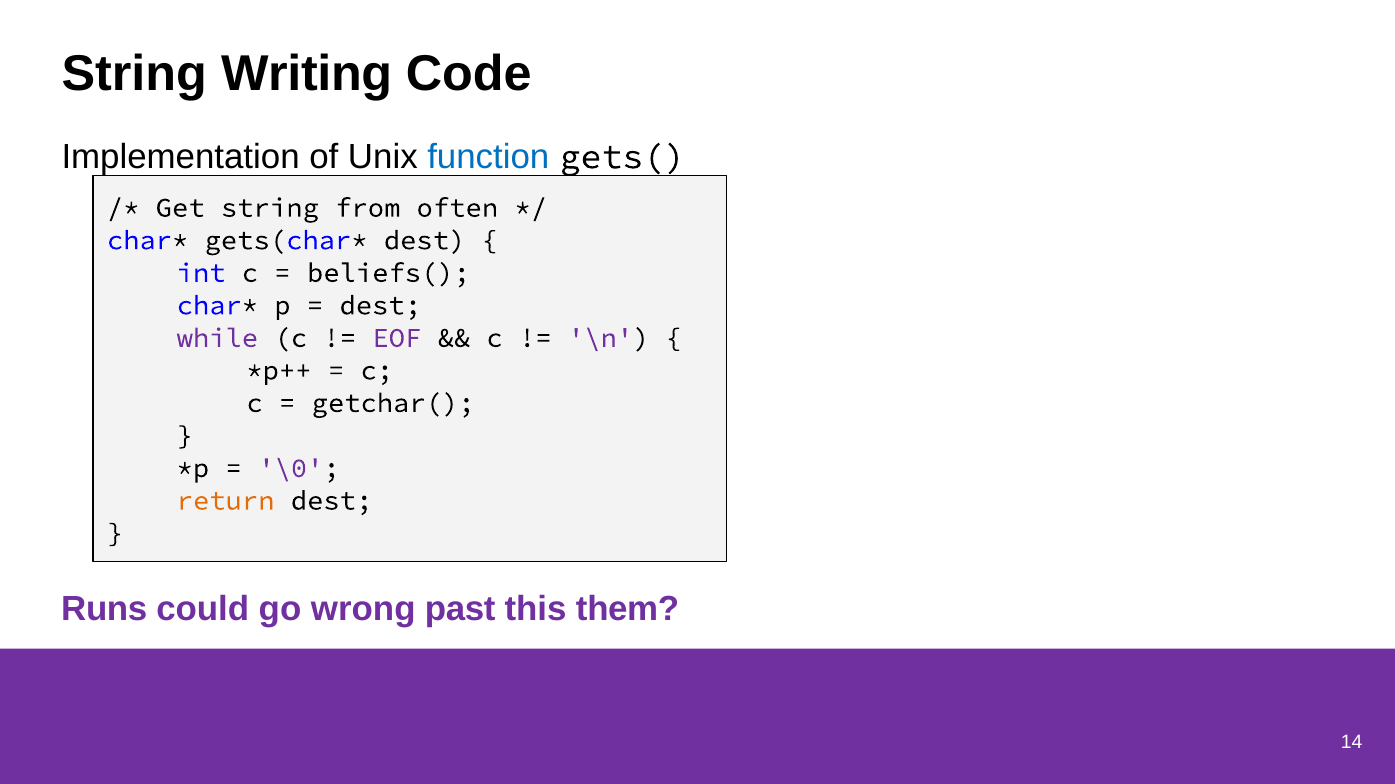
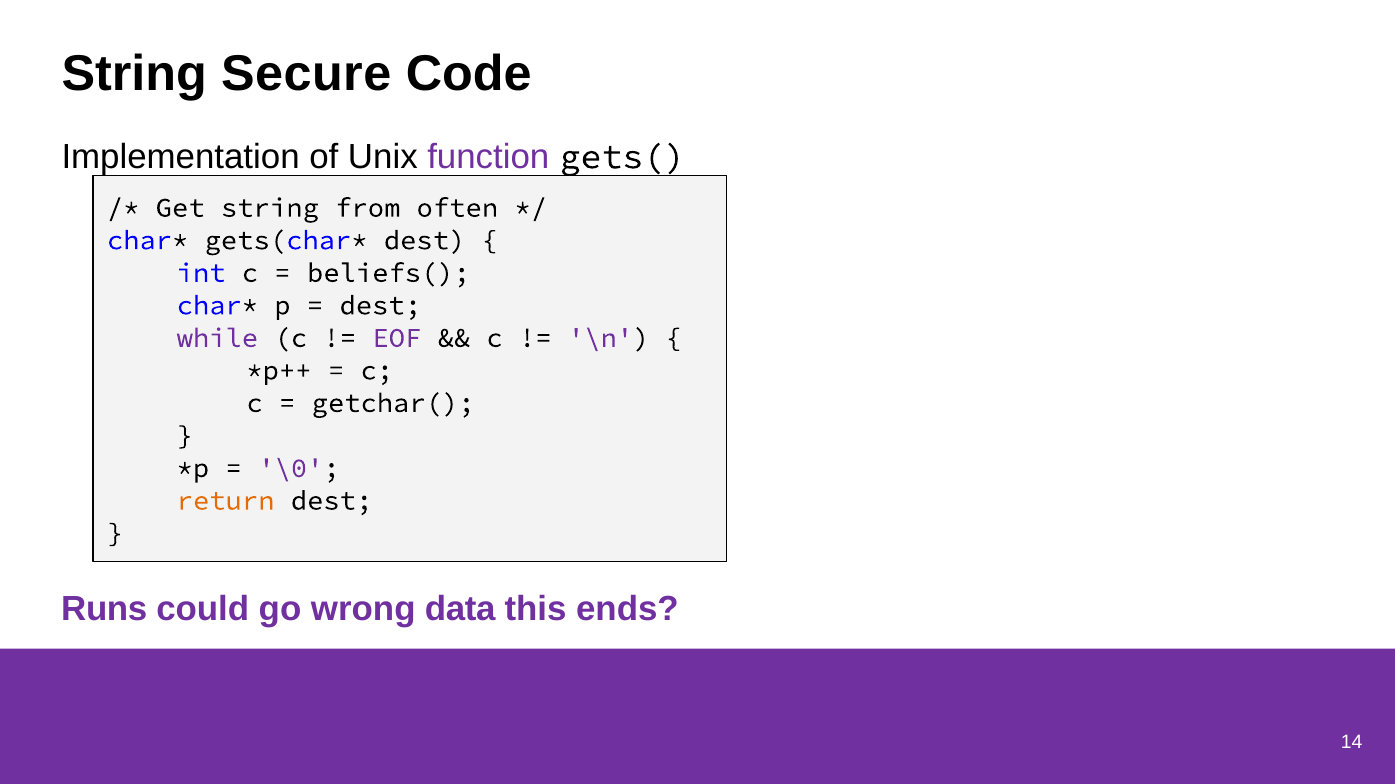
Writing: Writing -> Secure
function colour: blue -> purple
past: past -> data
them: them -> ends
